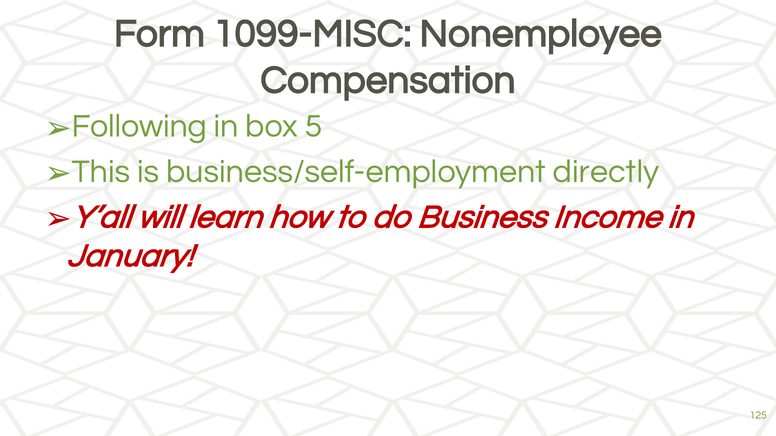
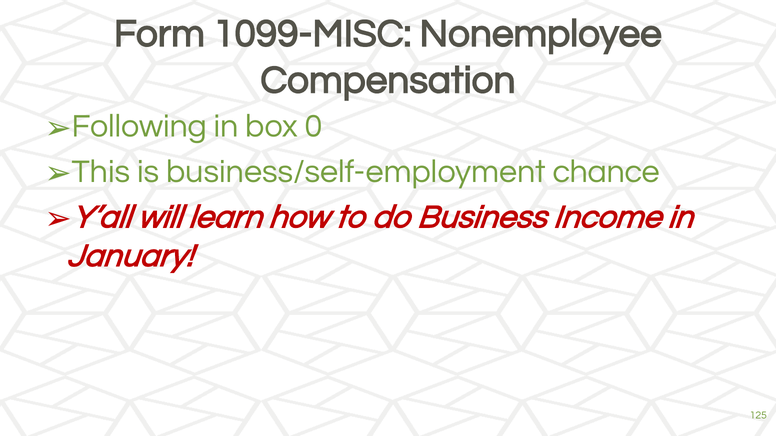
5: 5 -> 0
directly: directly -> chance
